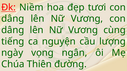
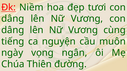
lượng: lượng -> muôn
